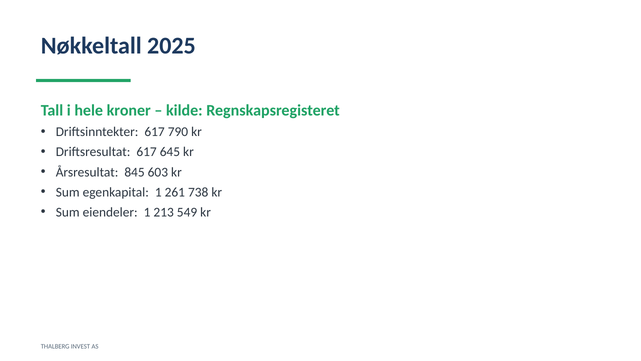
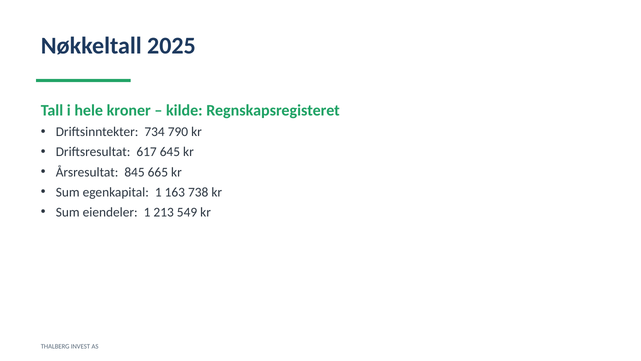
Driftsinntekter 617: 617 -> 734
603: 603 -> 665
261: 261 -> 163
